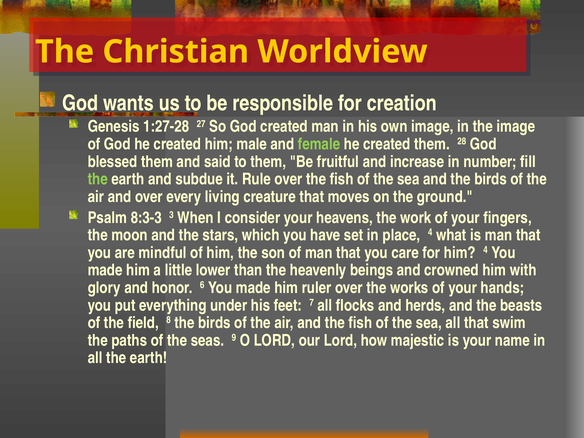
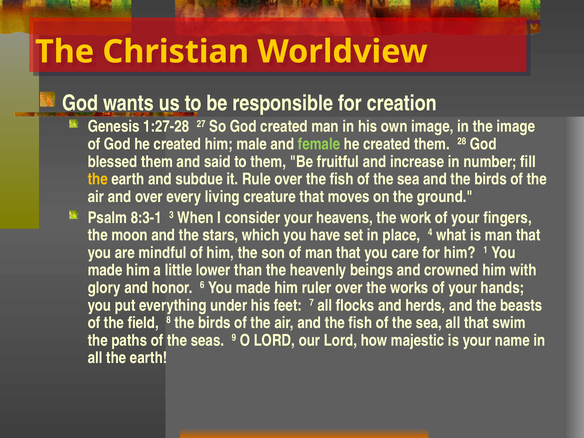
the at (98, 179) colour: light green -> yellow
8:3-3: 8:3-3 -> 8:3-1
him 4: 4 -> 1
